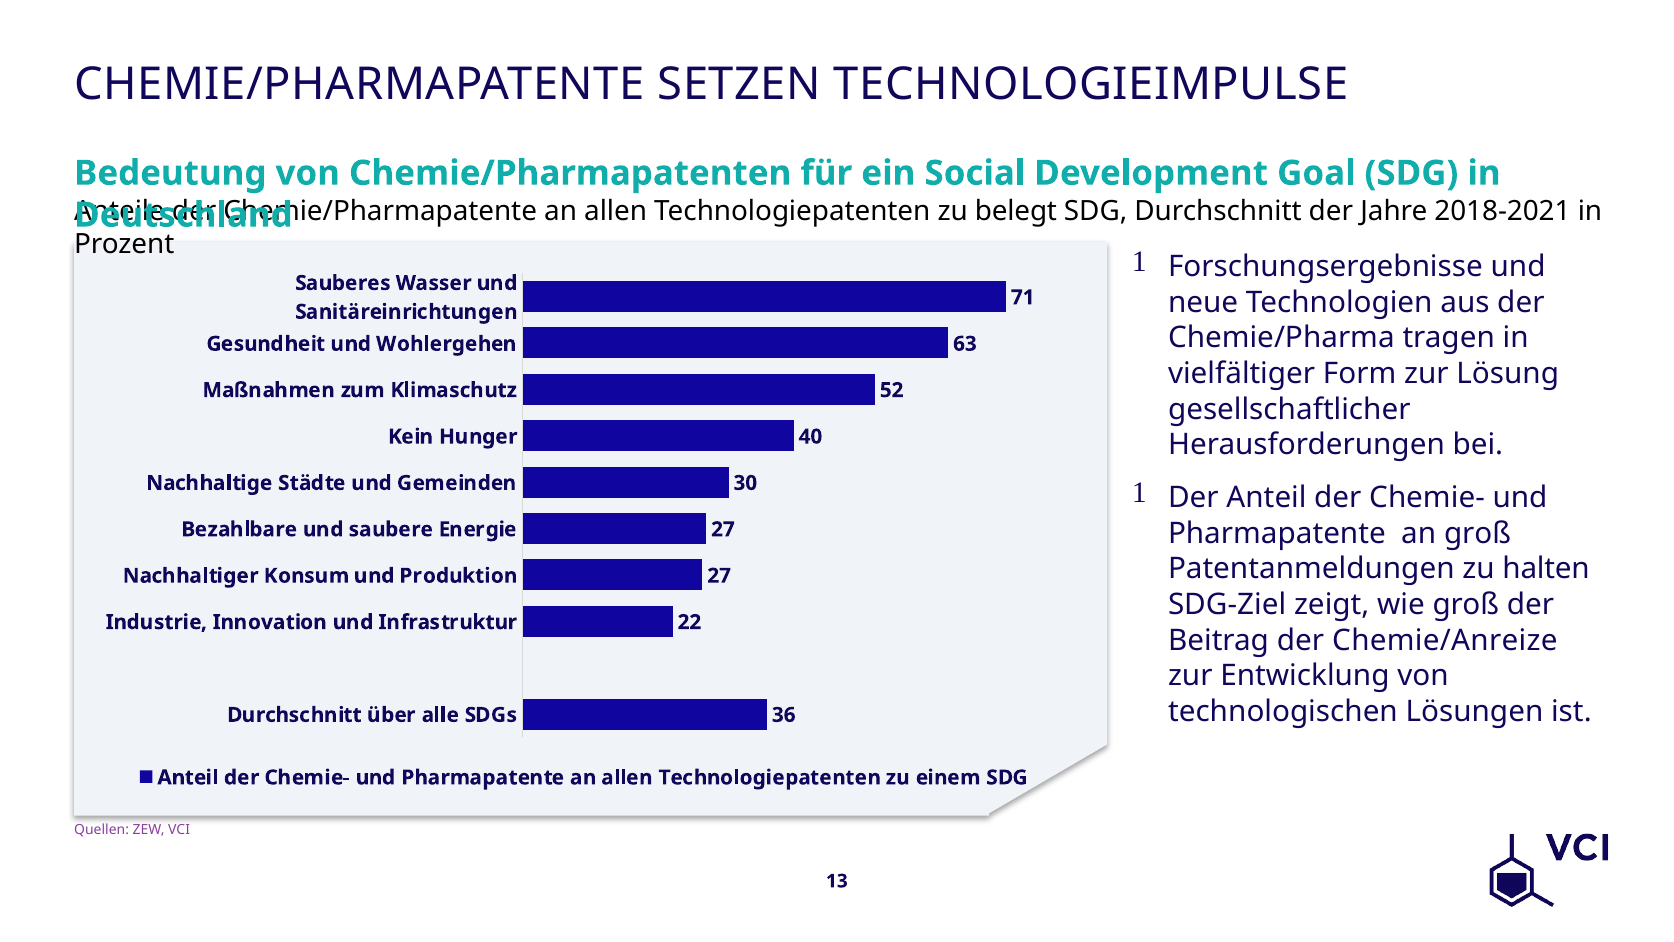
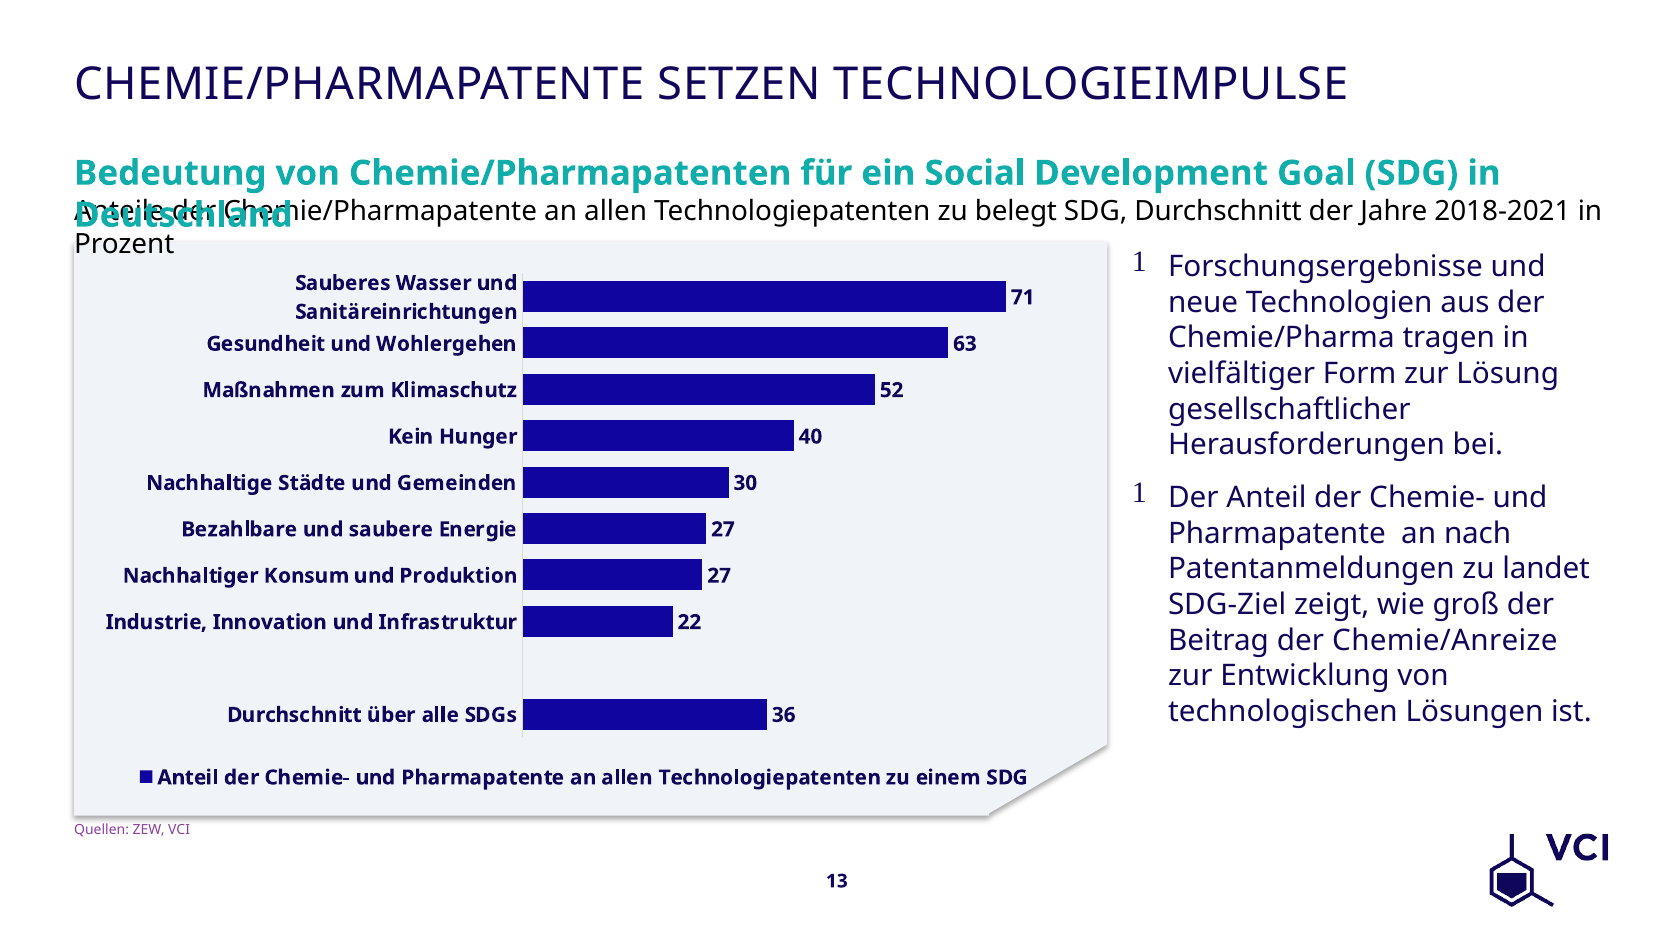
an groß: groß -> nach
halten: halten -> landet
